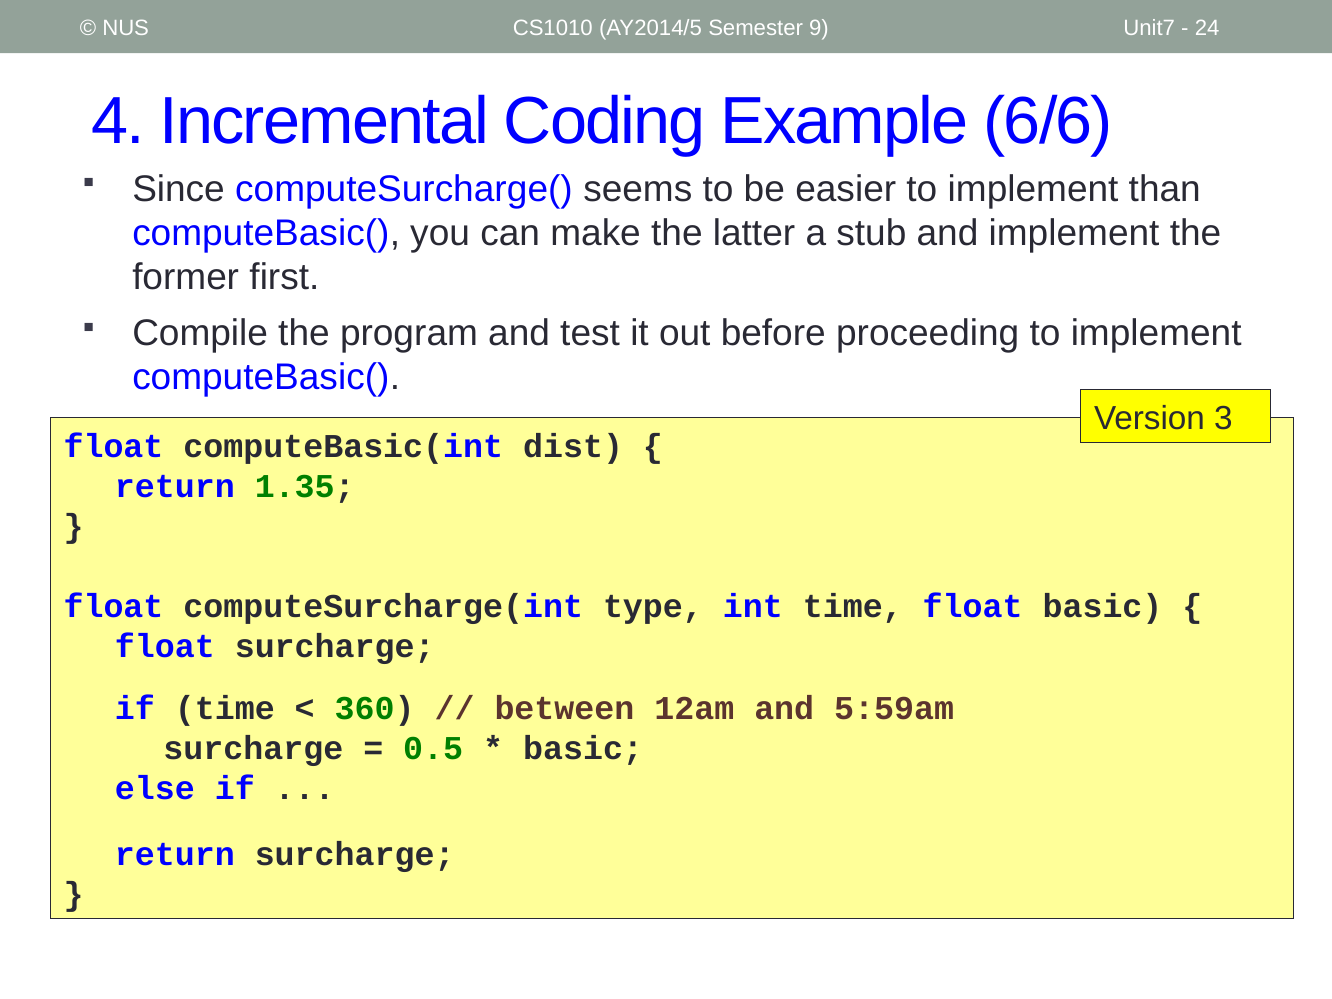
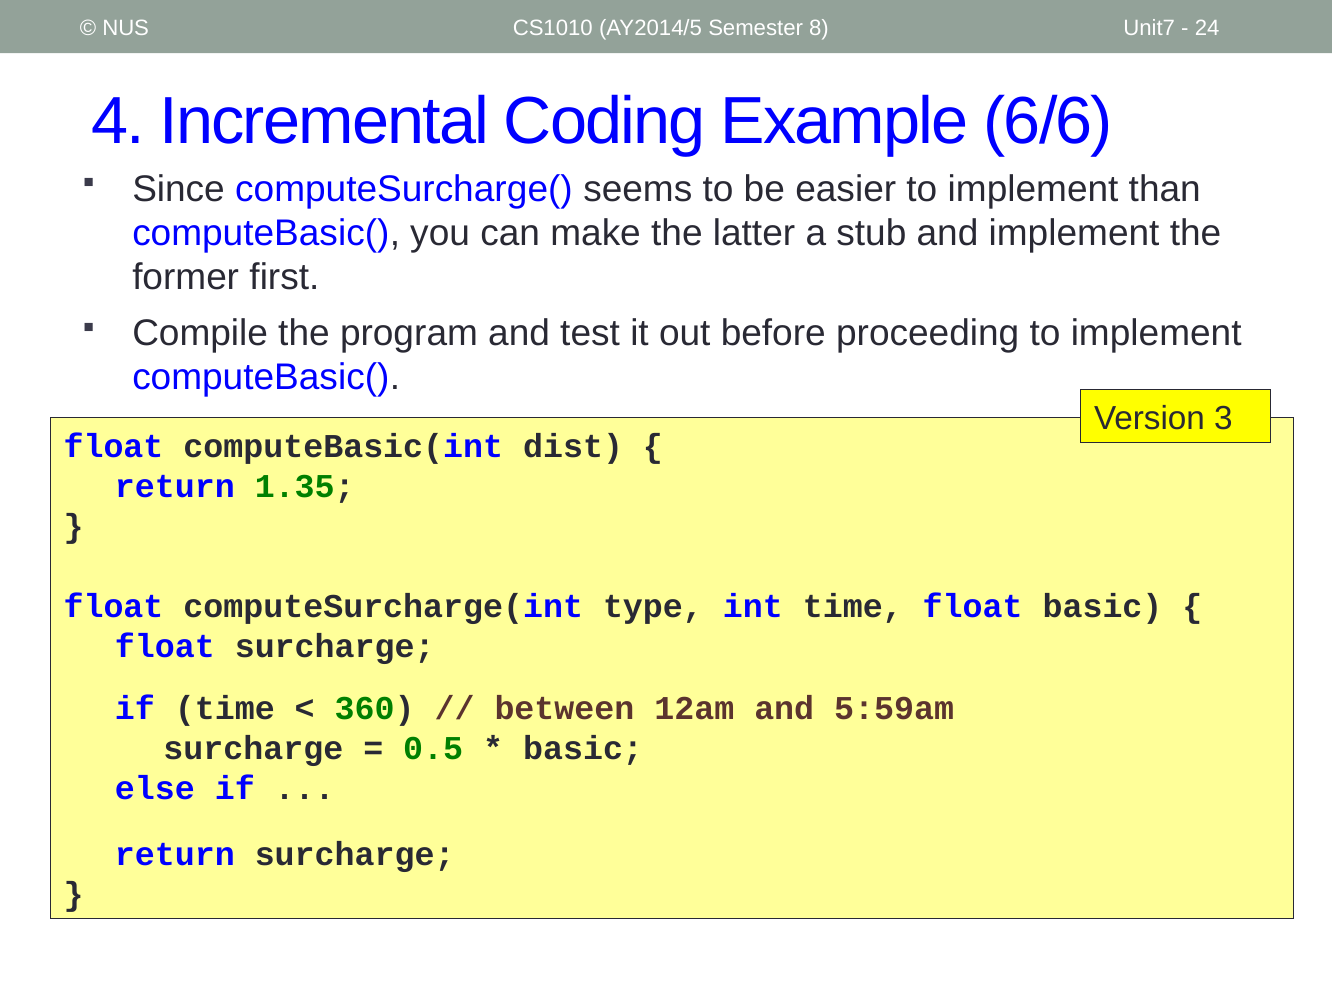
9: 9 -> 8
